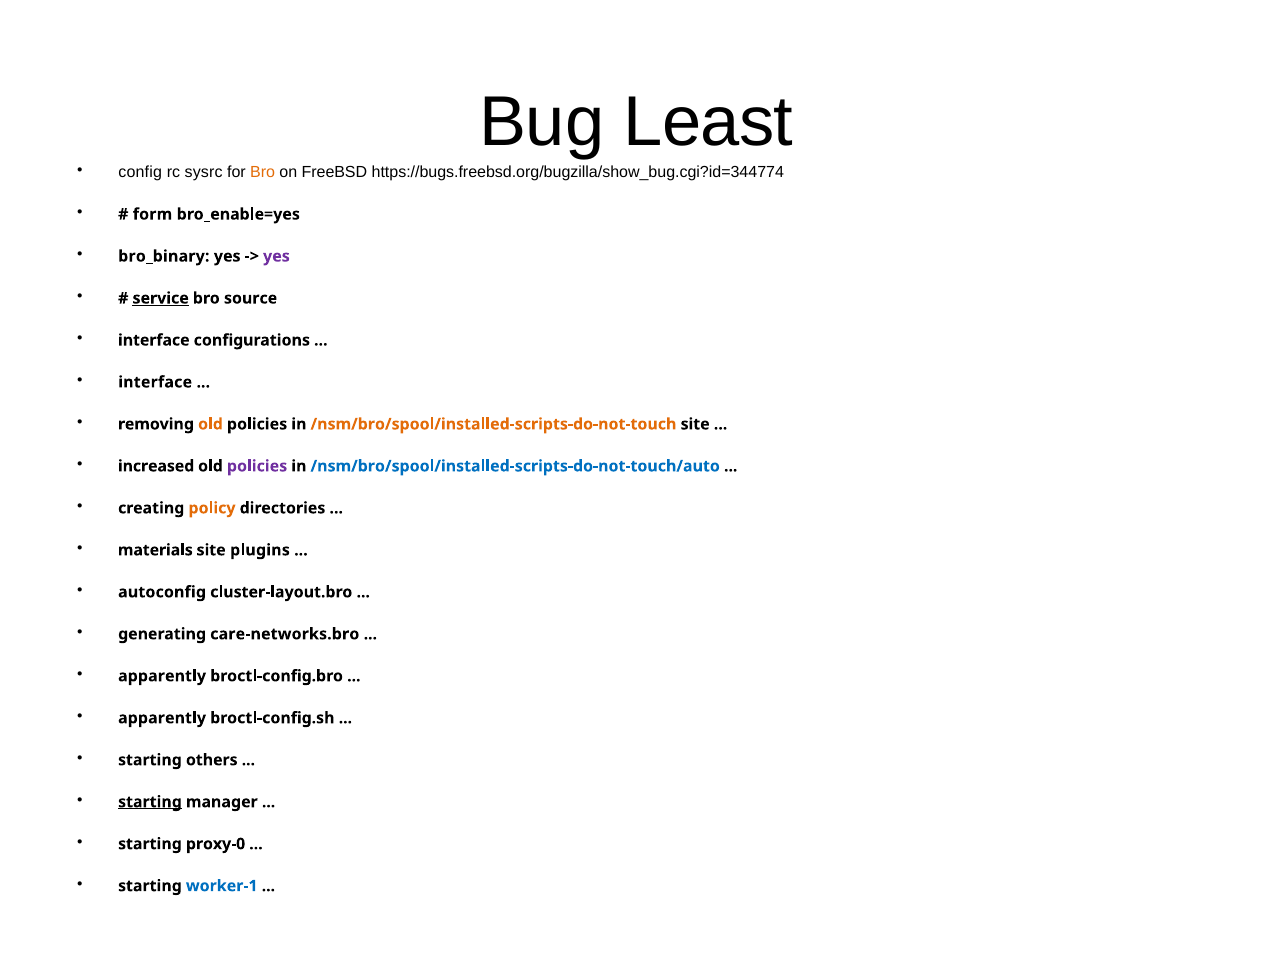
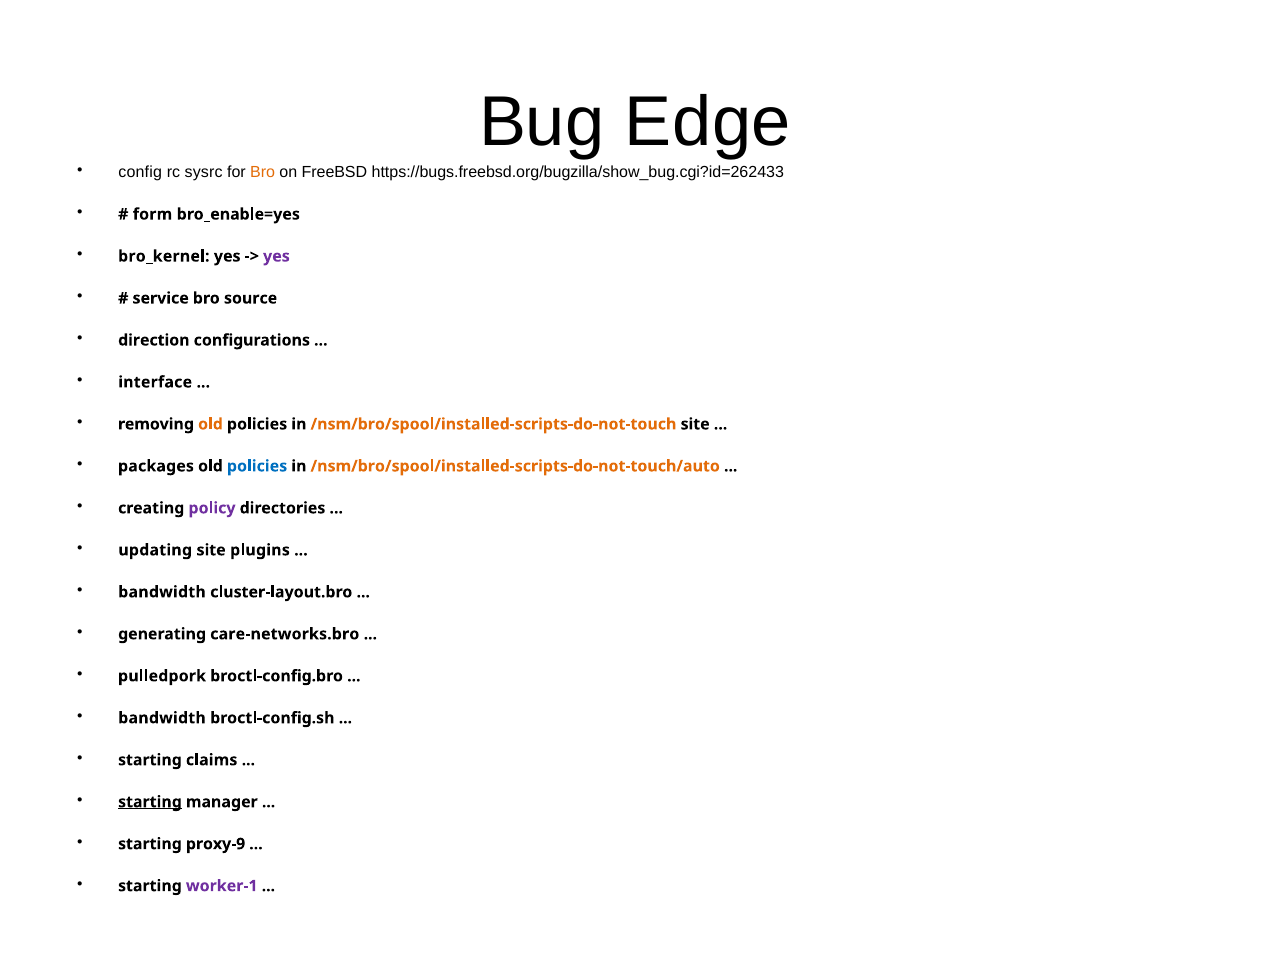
Least: Least -> Edge
https://bugs.freebsd.org/bugzilla/show_bug.cgi?id=344774: https://bugs.freebsd.org/bugzilla/show_bug.cgi?id=344774 -> https://bugs.freebsd.org/bugzilla/show_bug.cgi?id=262433
bro_binary: bro_binary -> bro_kernel
service underline: present -> none
interface at (154, 340): interface -> direction
increased: increased -> packages
policies at (257, 466) colour: purple -> blue
/nsm/bro/spool/installed-scripts-do-not-touch/auto colour: blue -> orange
policy colour: orange -> purple
materials: materials -> updating
autoconfig at (162, 592): autoconfig -> bandwidth
apparently at (162, 676): apparently -> pulledpork
apparently at (162, 718): apparently -> bandwidth
others: others -> claims
proxy-0: proxy-0 -> proxy-9
worker-1 colour: blue -> purple
